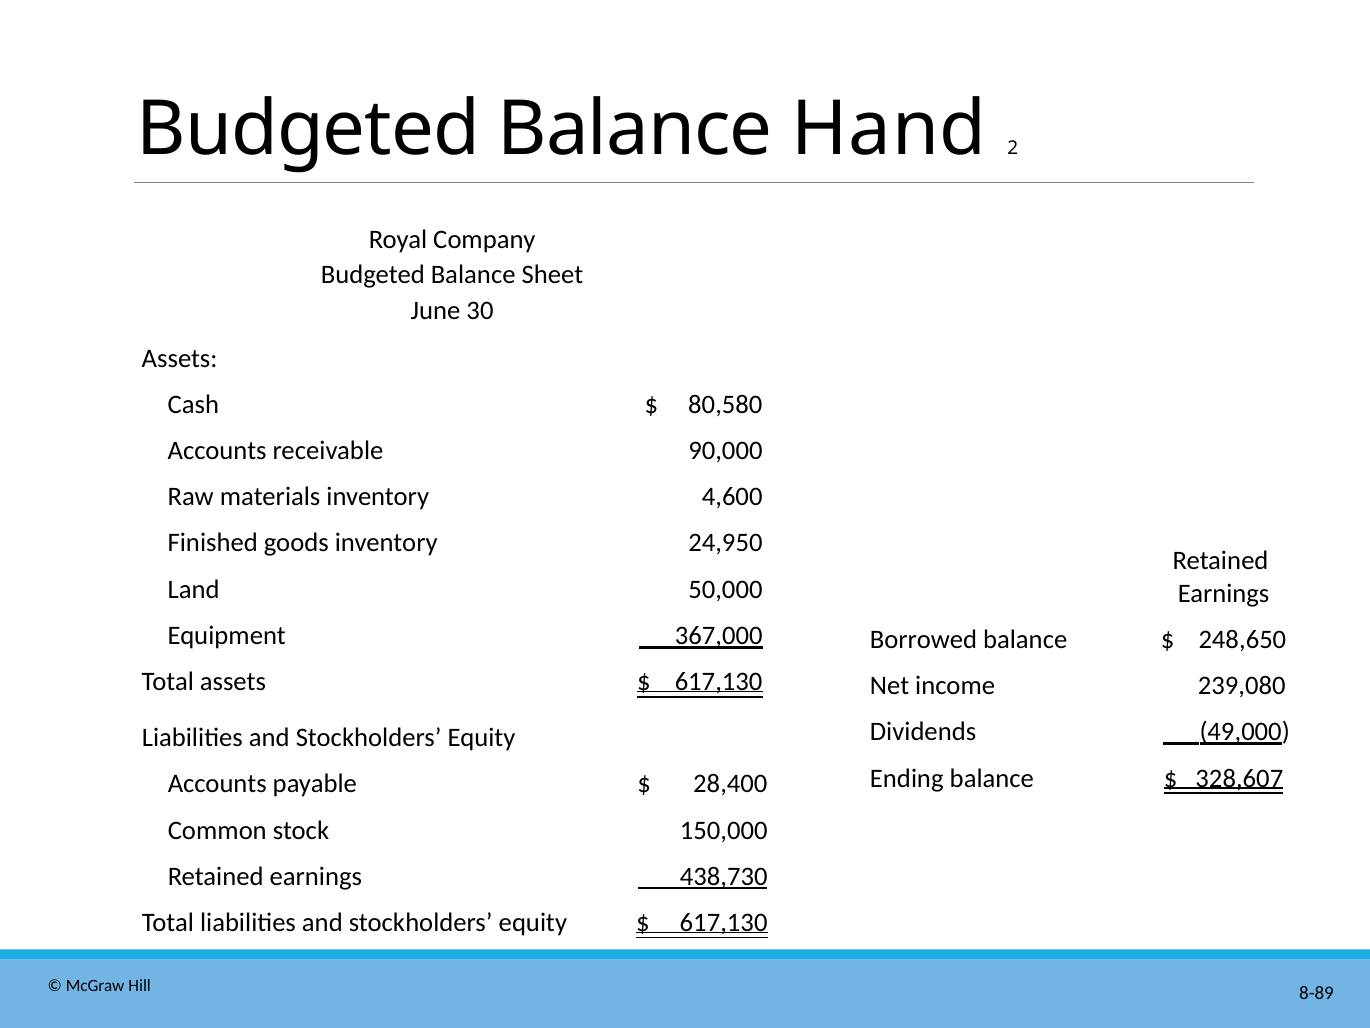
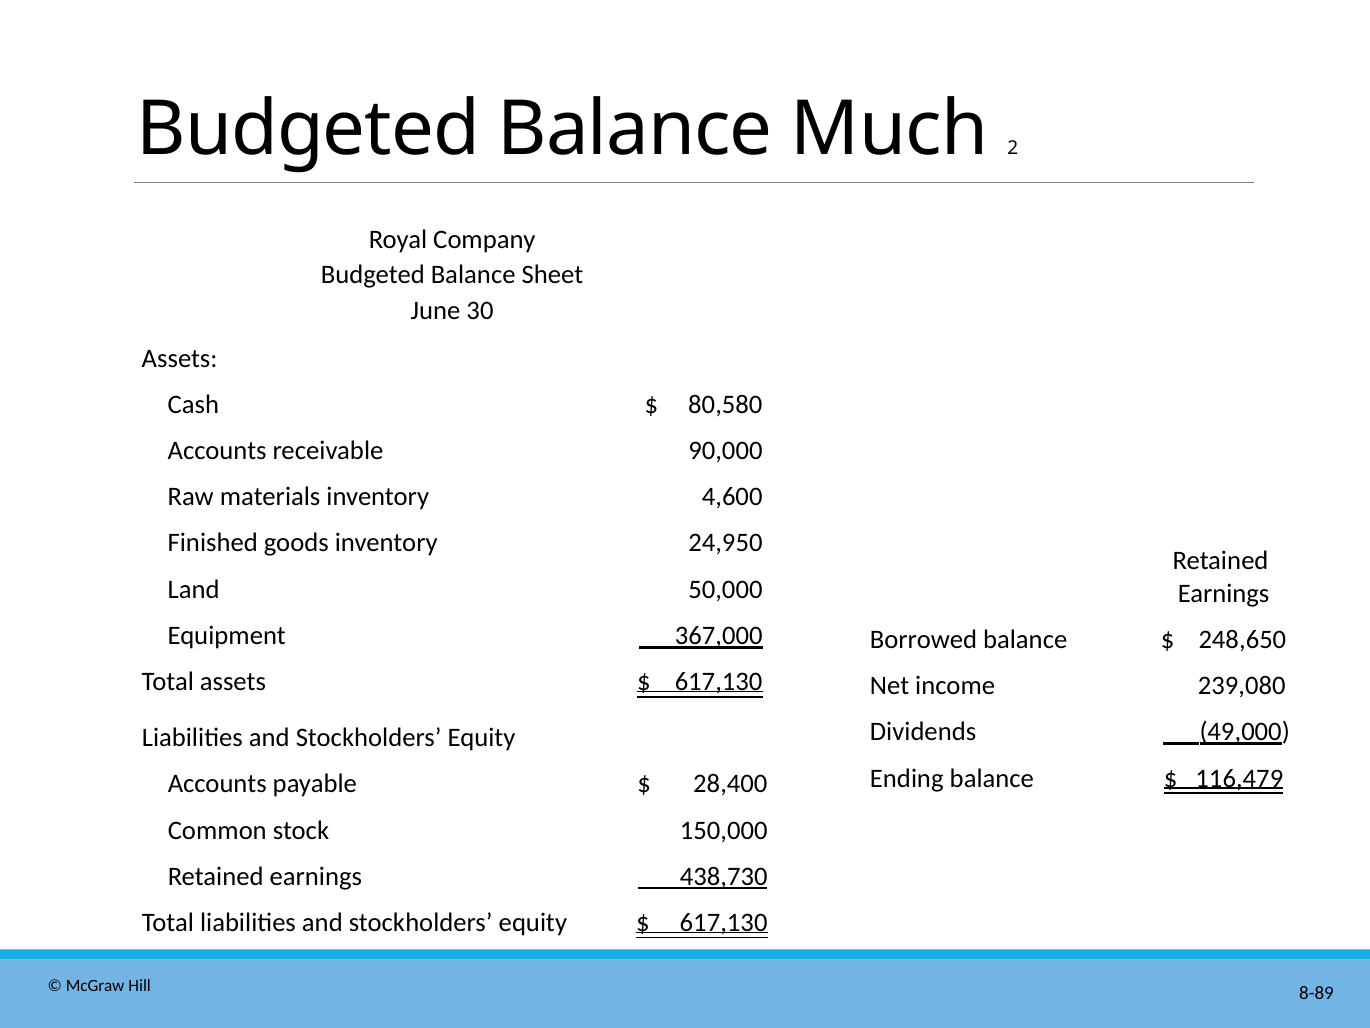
Hand: Hand -> Much
328,607: 328,607 -> 116,479
